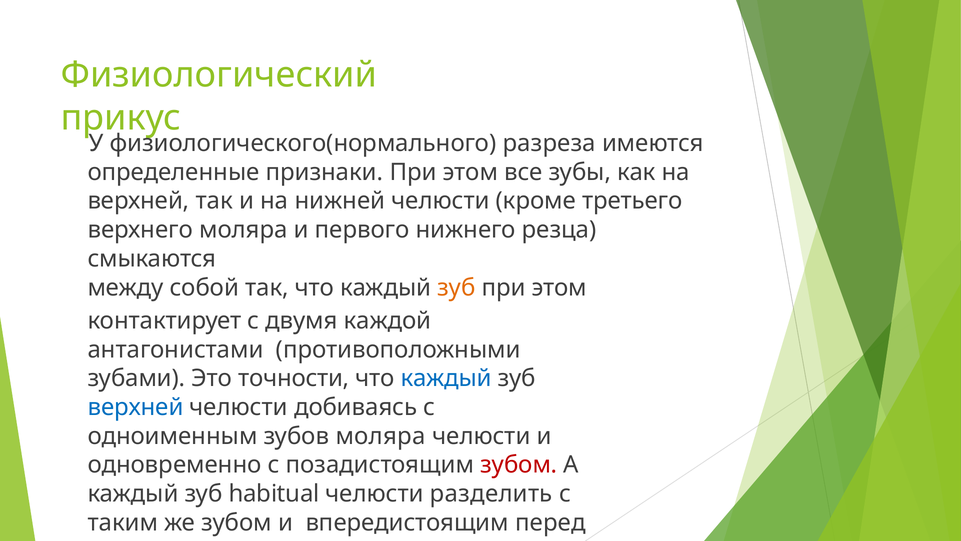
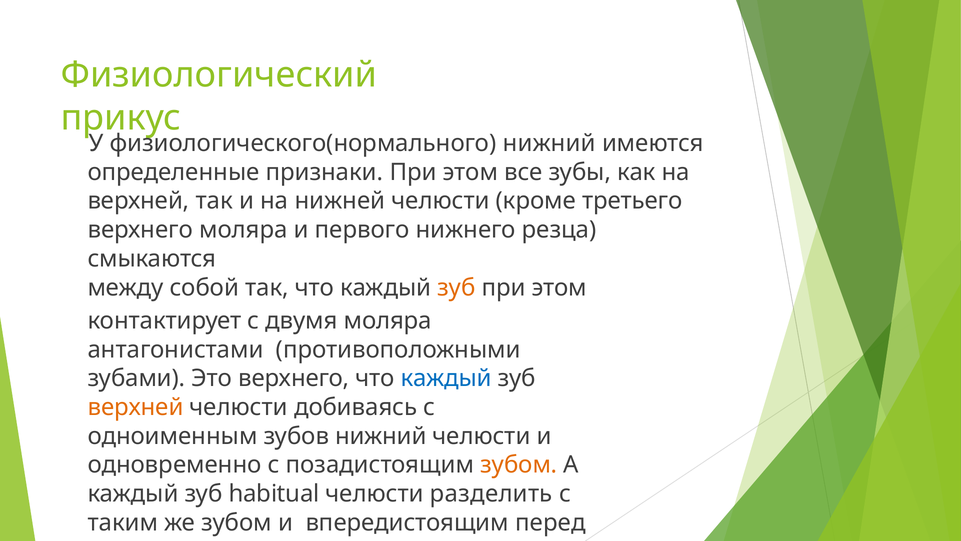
физиологического(нормального разреза: разреза -> нижний
двумя каждой: каждой -> моляра
Это точности: точности -> верхнего
верхней at (136, 407) colour: blue -> orange
зубов моляра: моляра -> нижний
зубом at (519, 465) colour: red -> orange
